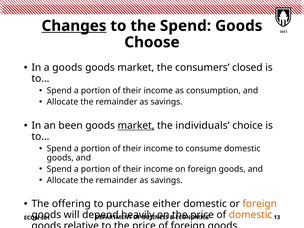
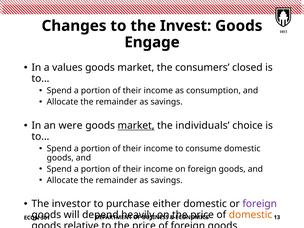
Changes underline: present -> none
the Spend: Spend -> Invest
Choose: Choose -> Engage
a goods: goods -> values
been: been -> were
offering: offering -> investor
foreign at (260, 204) colour: orange -> purple
